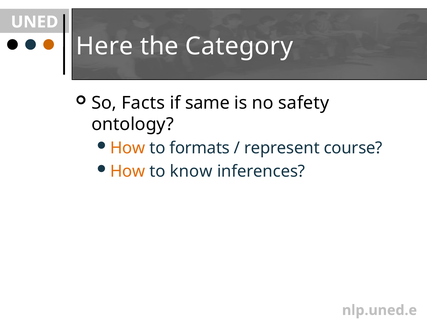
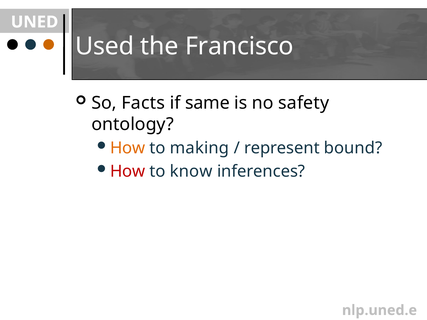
Here: Here -> Used
Category: Category -> Francisco
formats: formats -> making
course: course -> bound
How at (128, 172) colour: orange -> red
